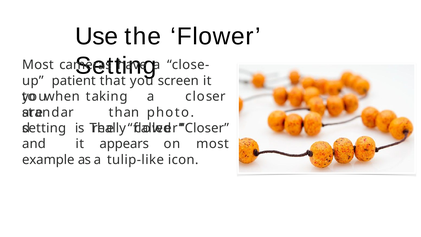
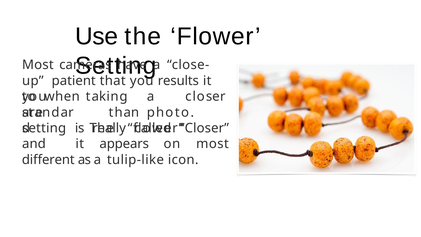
screen: screen -> results
example: example -> diﬀerent
